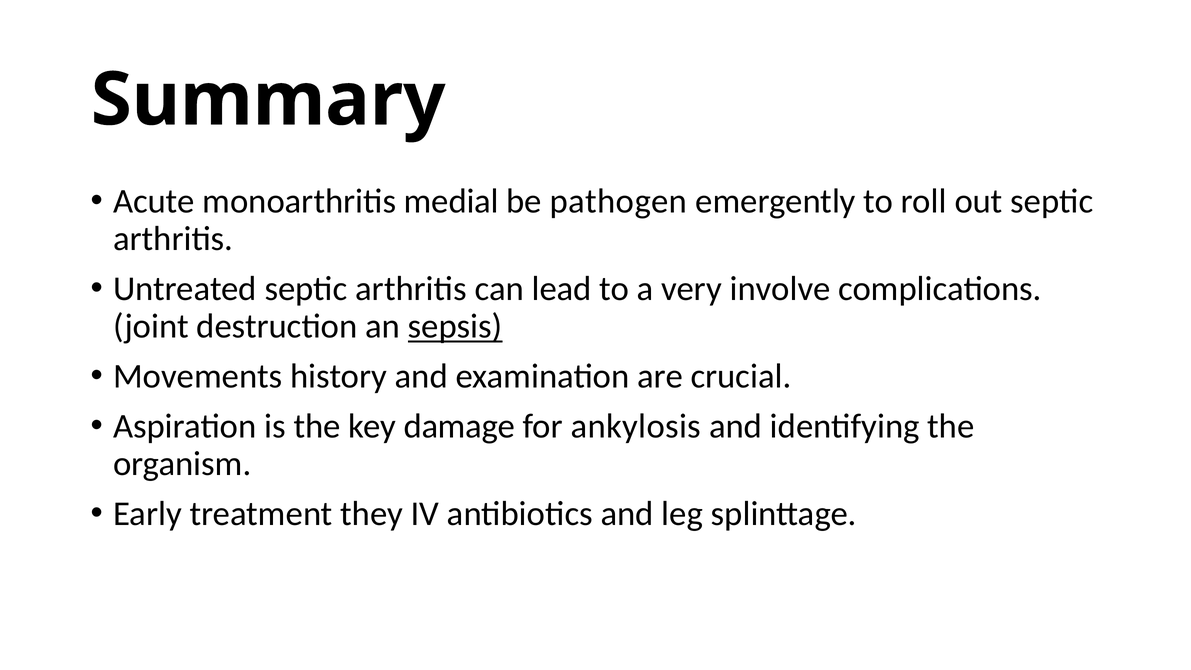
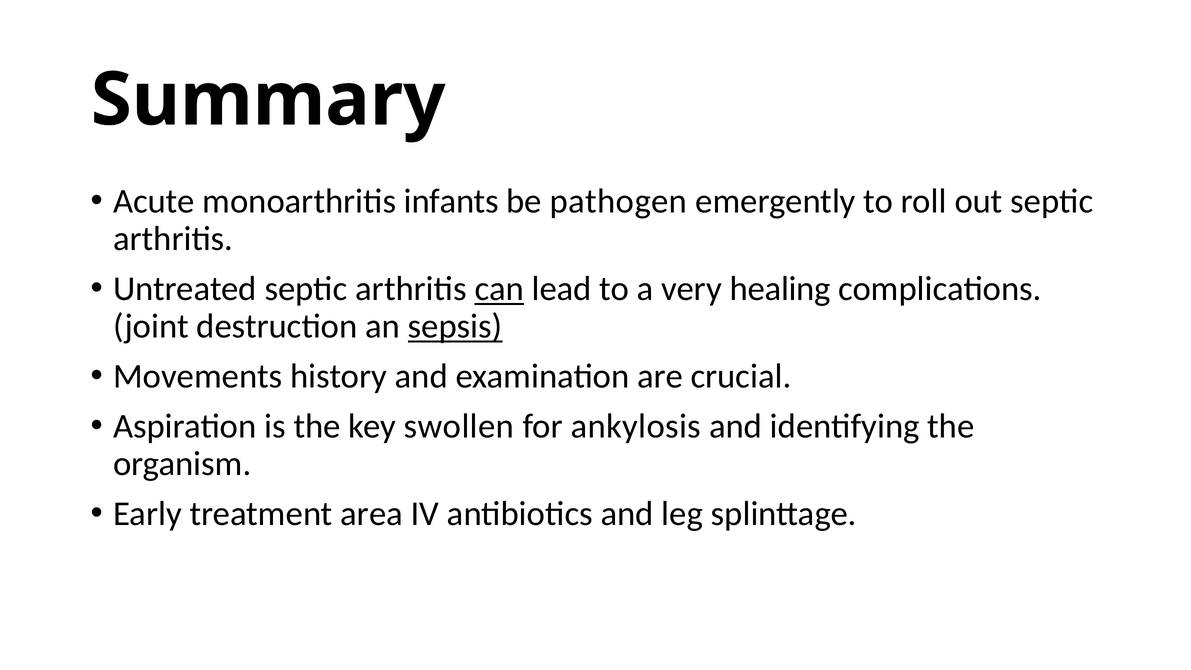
medial: medial -> infants
can underline: none -> present
involve: involve -> healing
damage: damage -> swollen
they: they -> area
